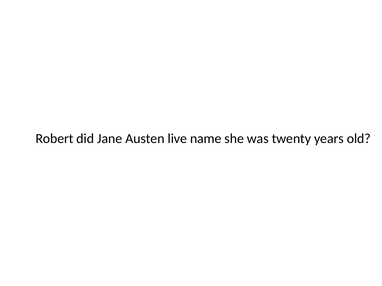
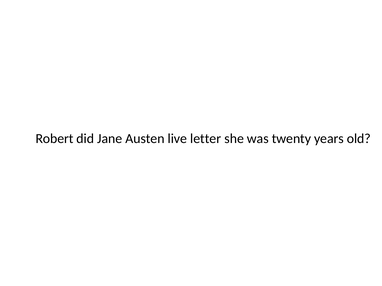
name: name -> letter
